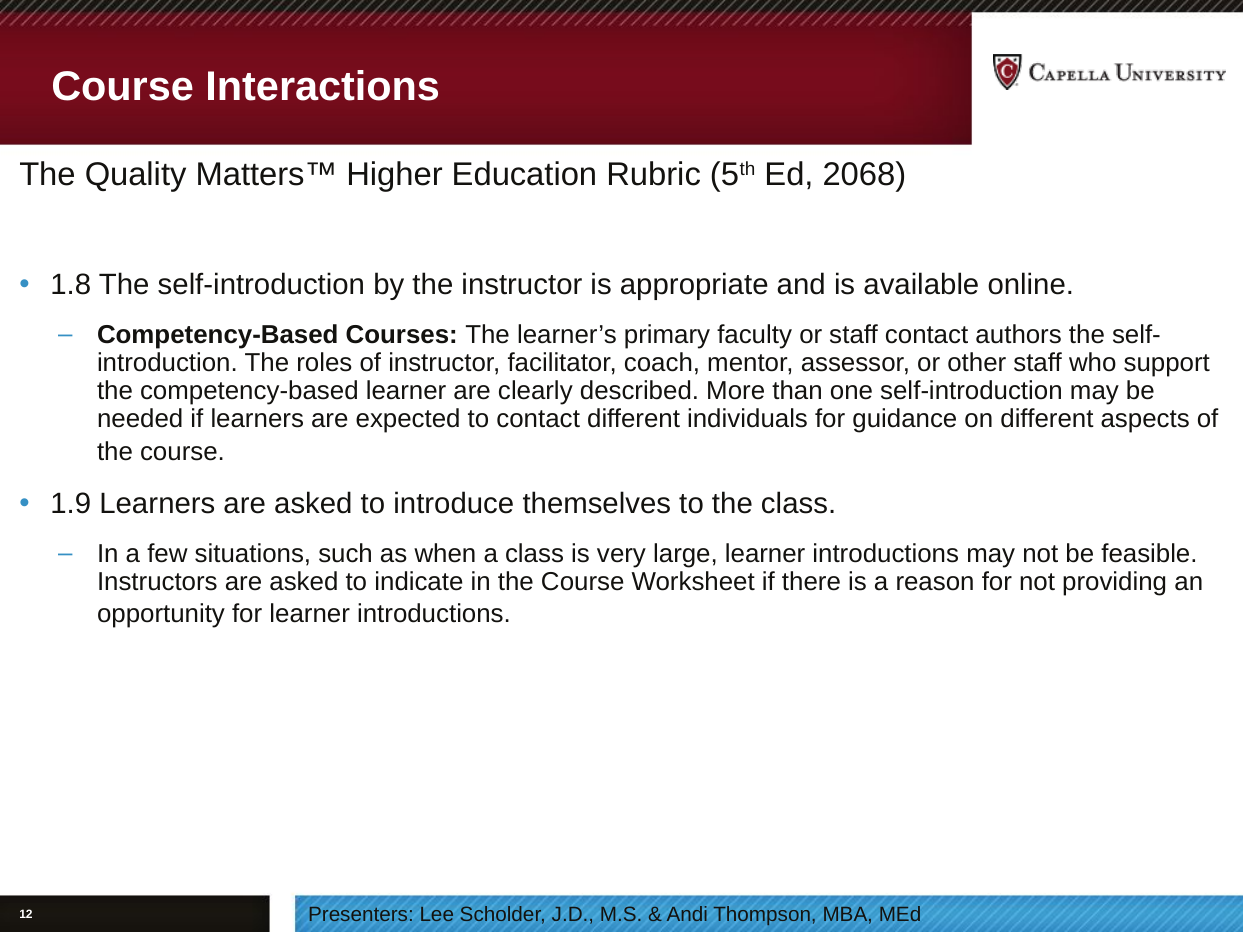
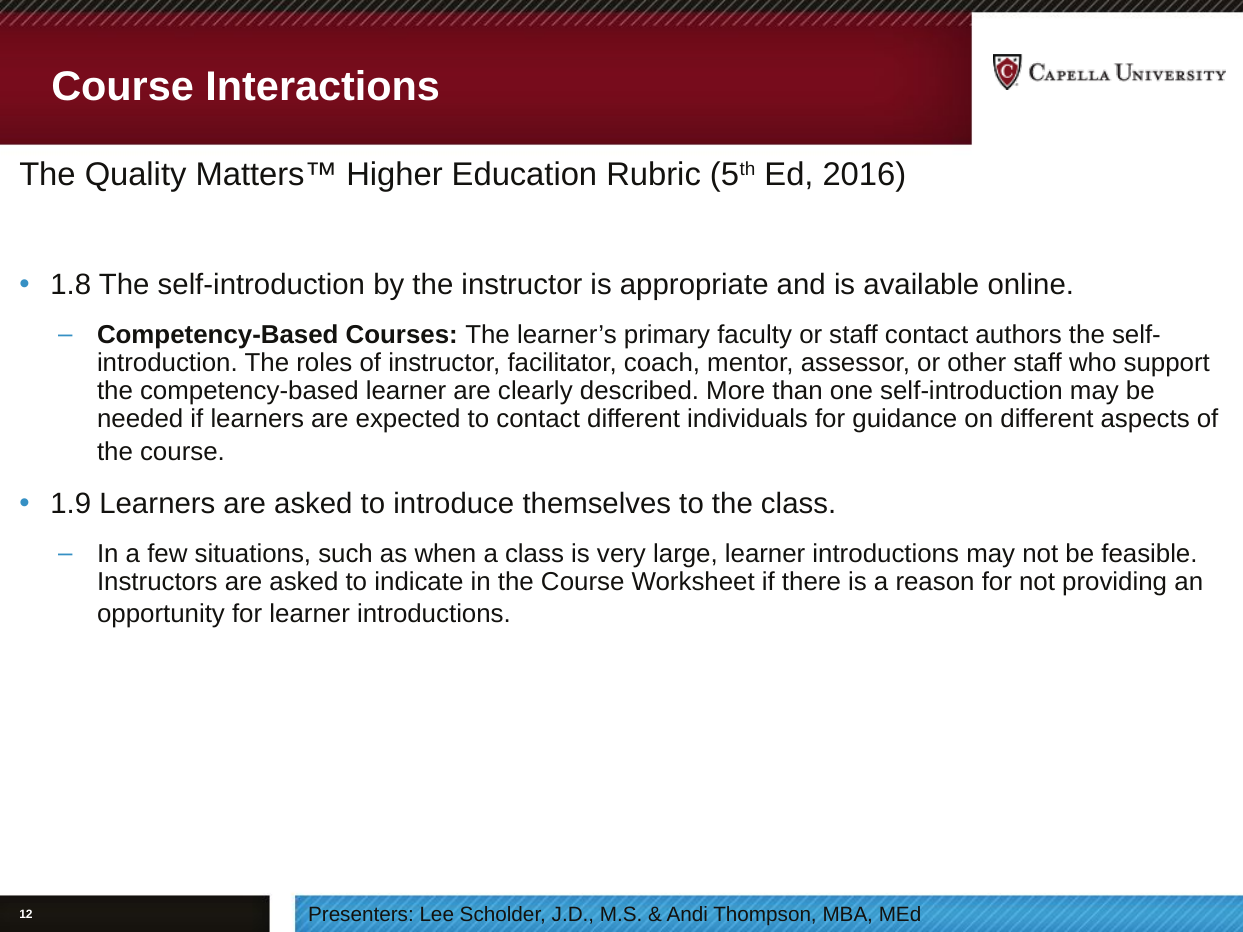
2068: 2068 -> 2016
